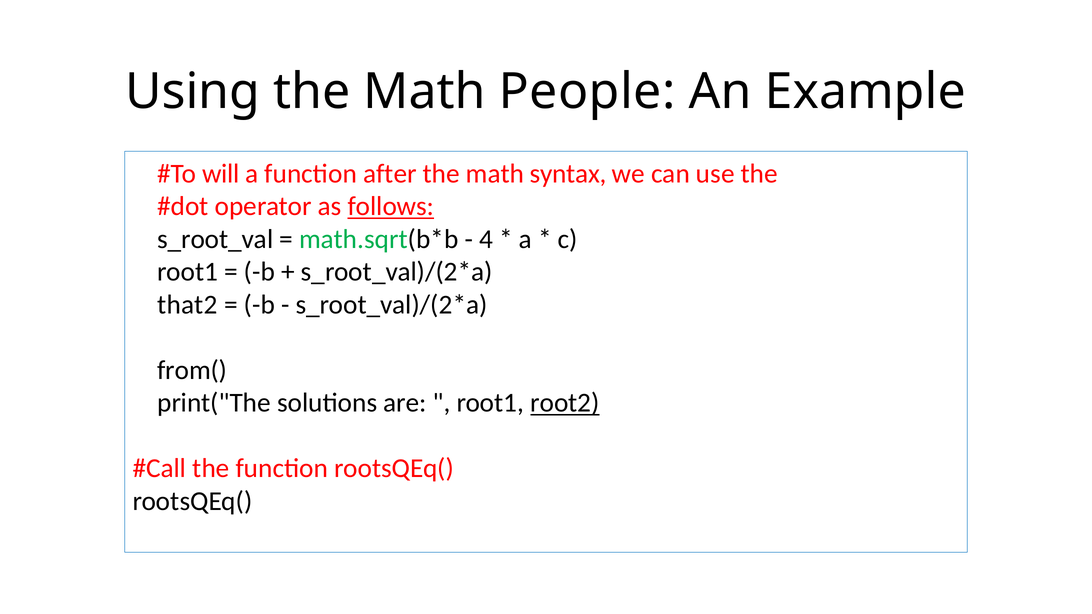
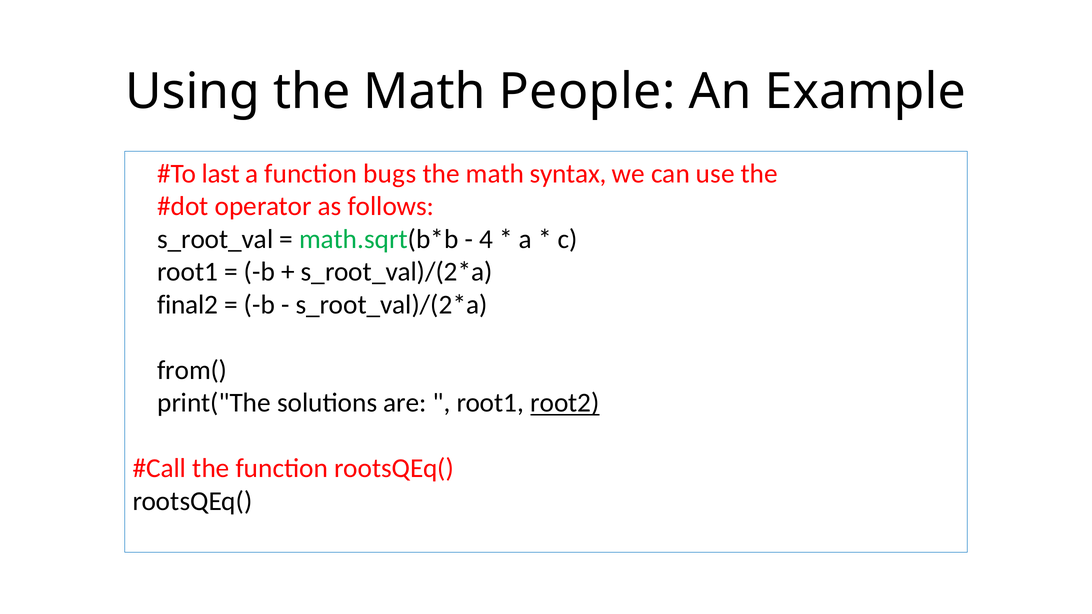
will: will -> last
after: after -> bugs
follows underline: present -> none
that2: that2 -> final2
